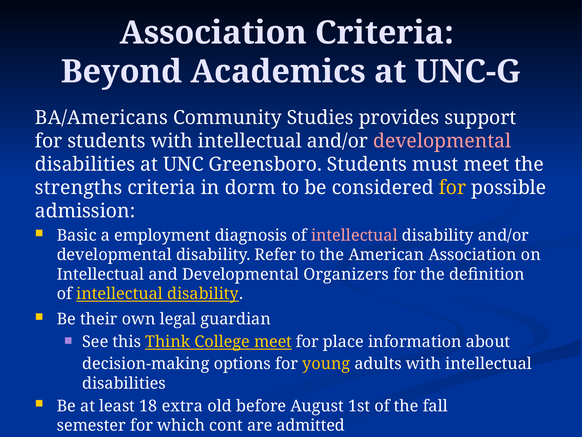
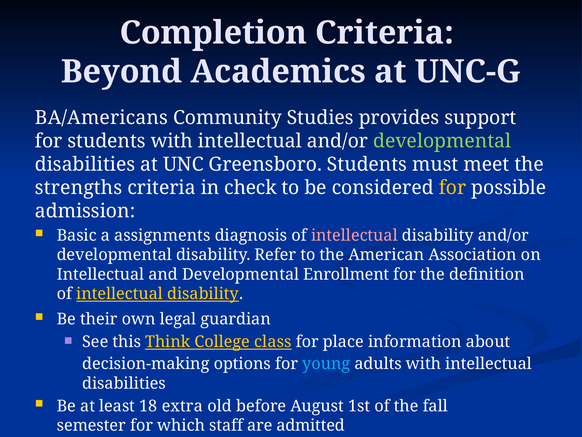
Association at (213, 33): Association -> Completion
developmental at (442, 141) colour: pink -> light green
dorm: dorm -> check
employment: employment -> assignments
Developmental Organizers: Organizers -> Enrollment
College meet: meet -> class
young colour: yellow -> light blue
cont: cont -> staff
